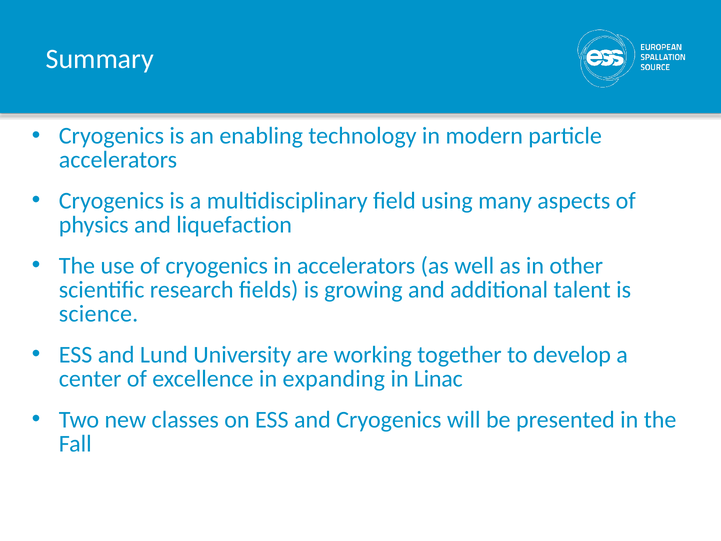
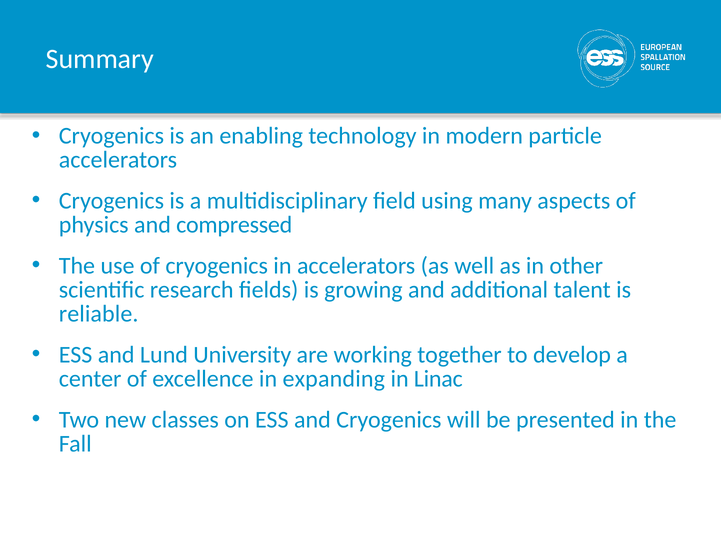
liquefaction: liquefaction -> compressed
science: science -> reliable
